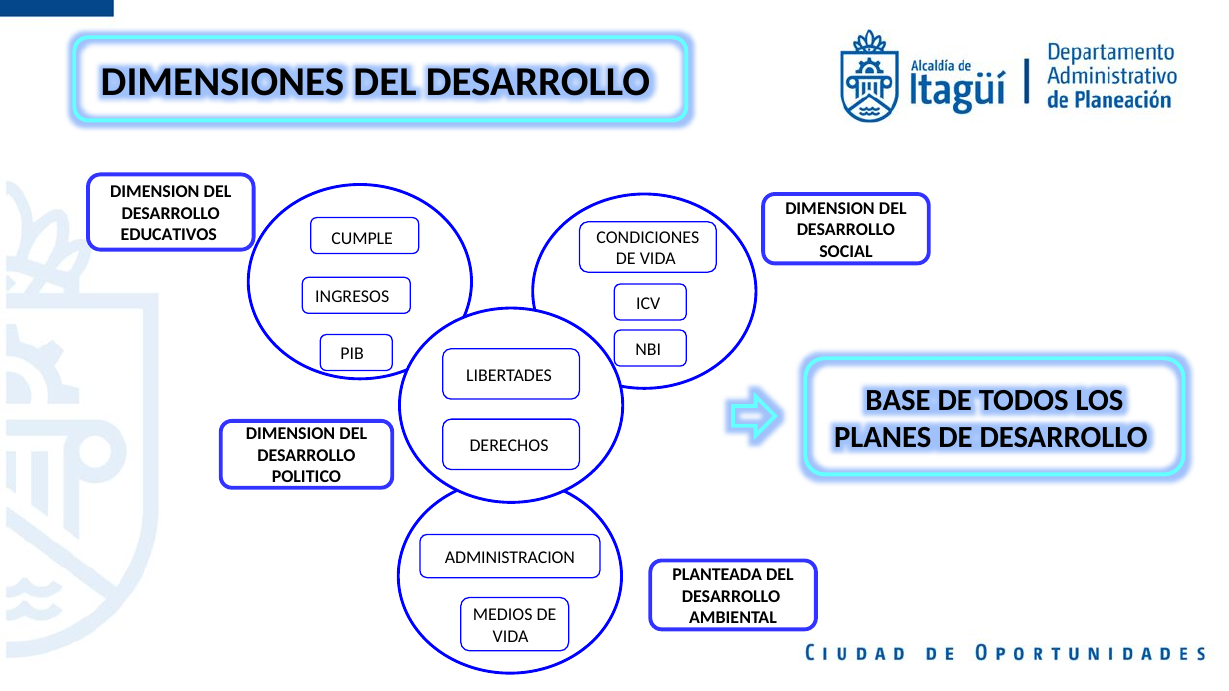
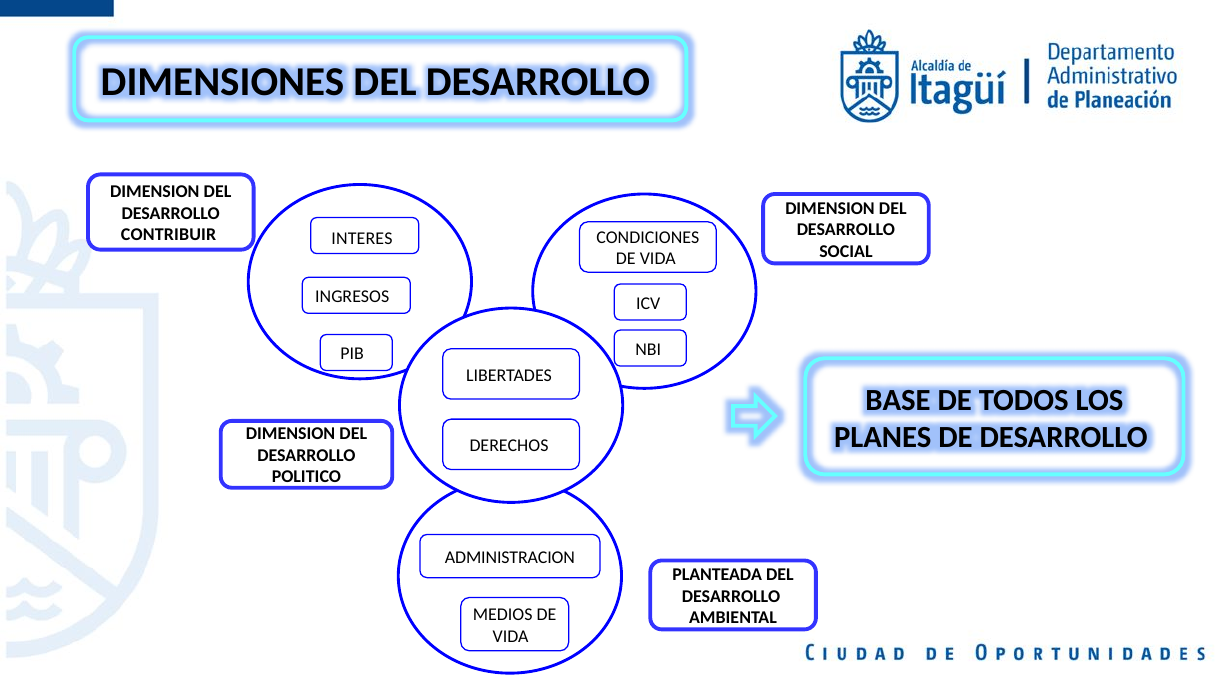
EDUCATIVOS: EDUCATIVOS -> CONTRIBUIR
CUMPLE: CUMPLE -> INTERES
